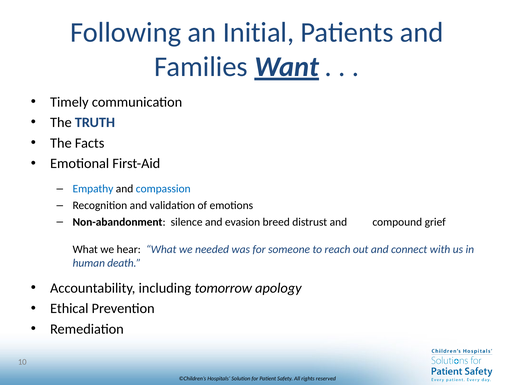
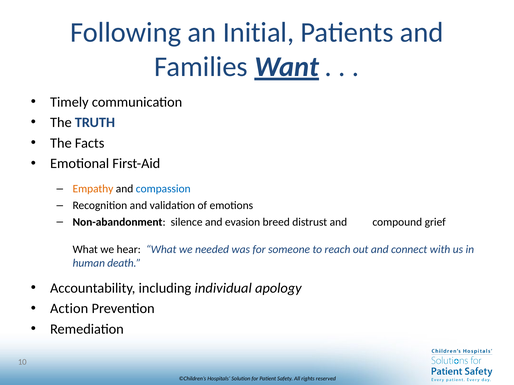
Empathy colour: blue -> orange
tomorrow: tomorrow -> individual
Ethical: Ethical -> Action
